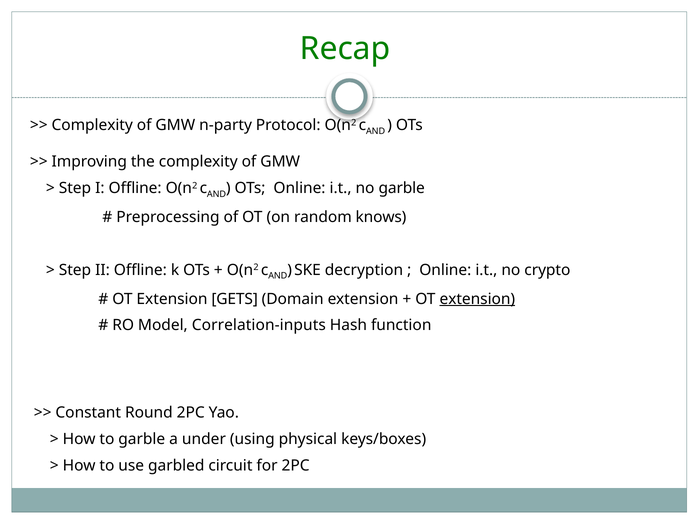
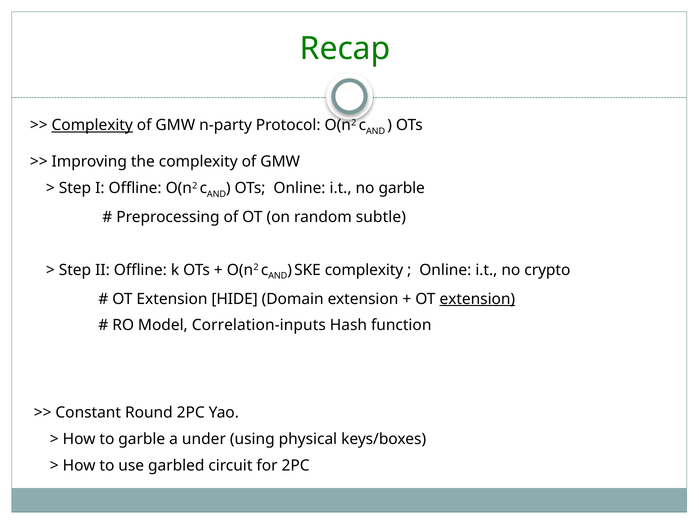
Complexity at (92, 125) underline: none -> present
knows: knows -> subtle
SKE decryption: decryption -> complexity
GETS: GETS -> HIDE
